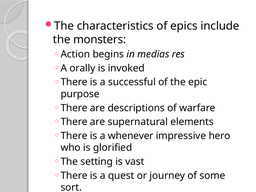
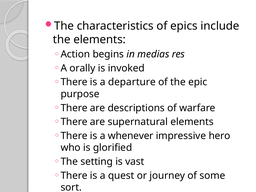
the monsters: monsters -> elements
successful: successful -> departure
